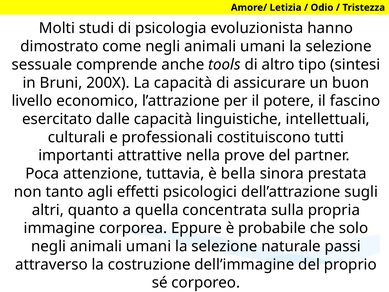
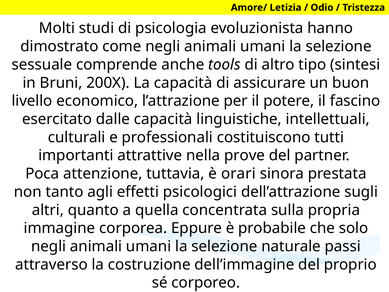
bella: bella -> orari
